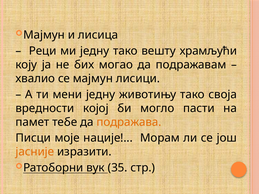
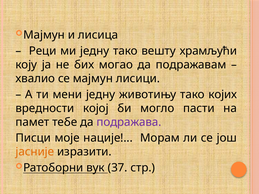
своја: своја -> којих
подражава colour: orange -> purple
35: 35 -> 37
